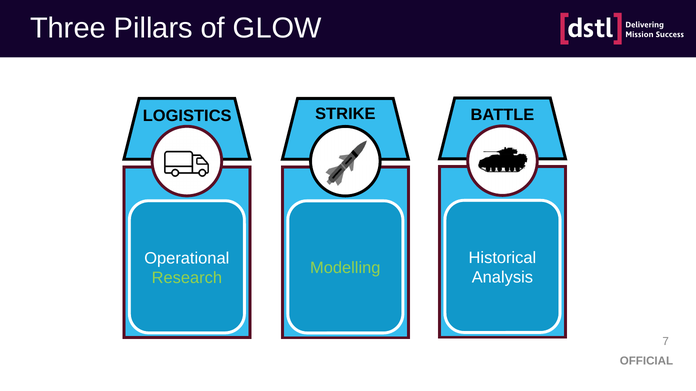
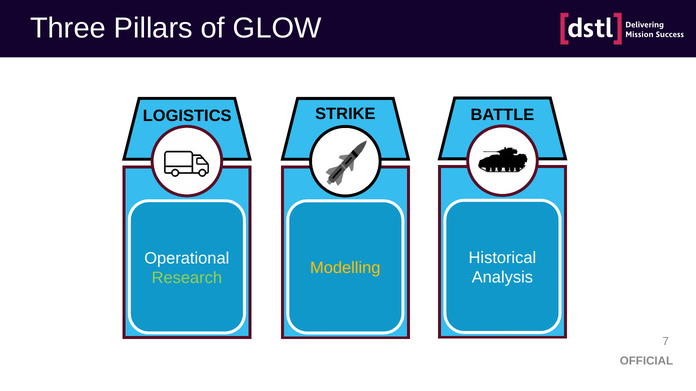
Modelling colour: light green -> yellow
